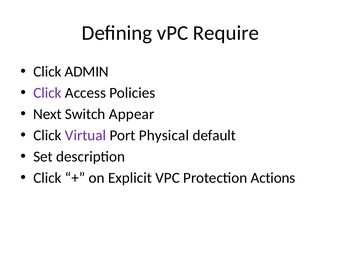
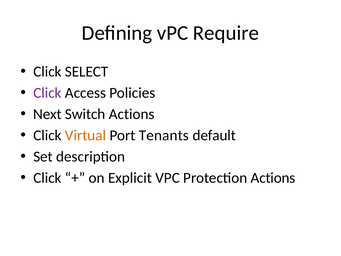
ADMIN: ADMIN -> SELECT
Switch Appear: Appear -> Actions
Virtual colour: purple -> orange
Physical: Physical -> Tenants
